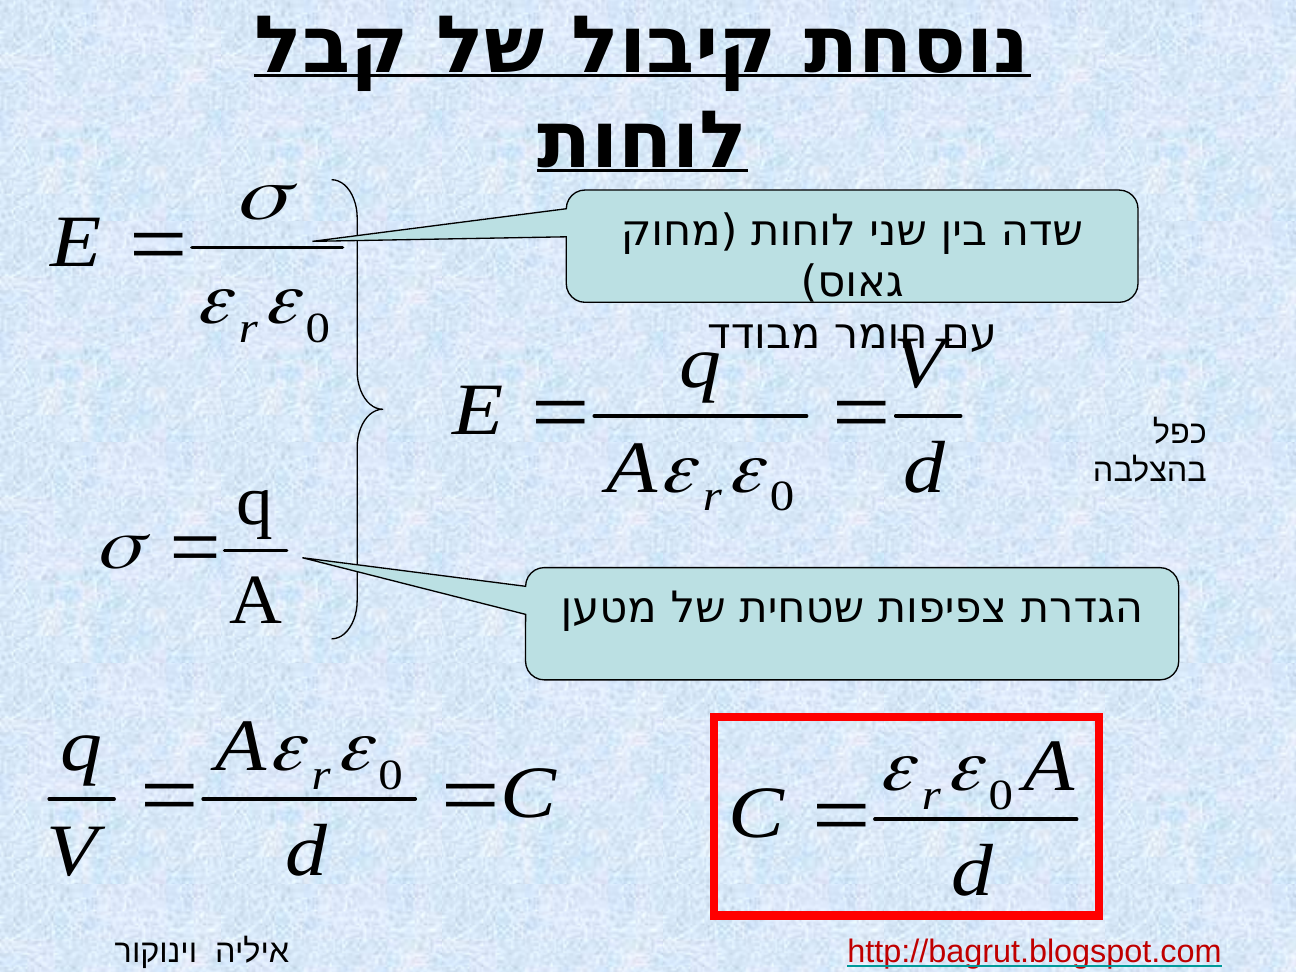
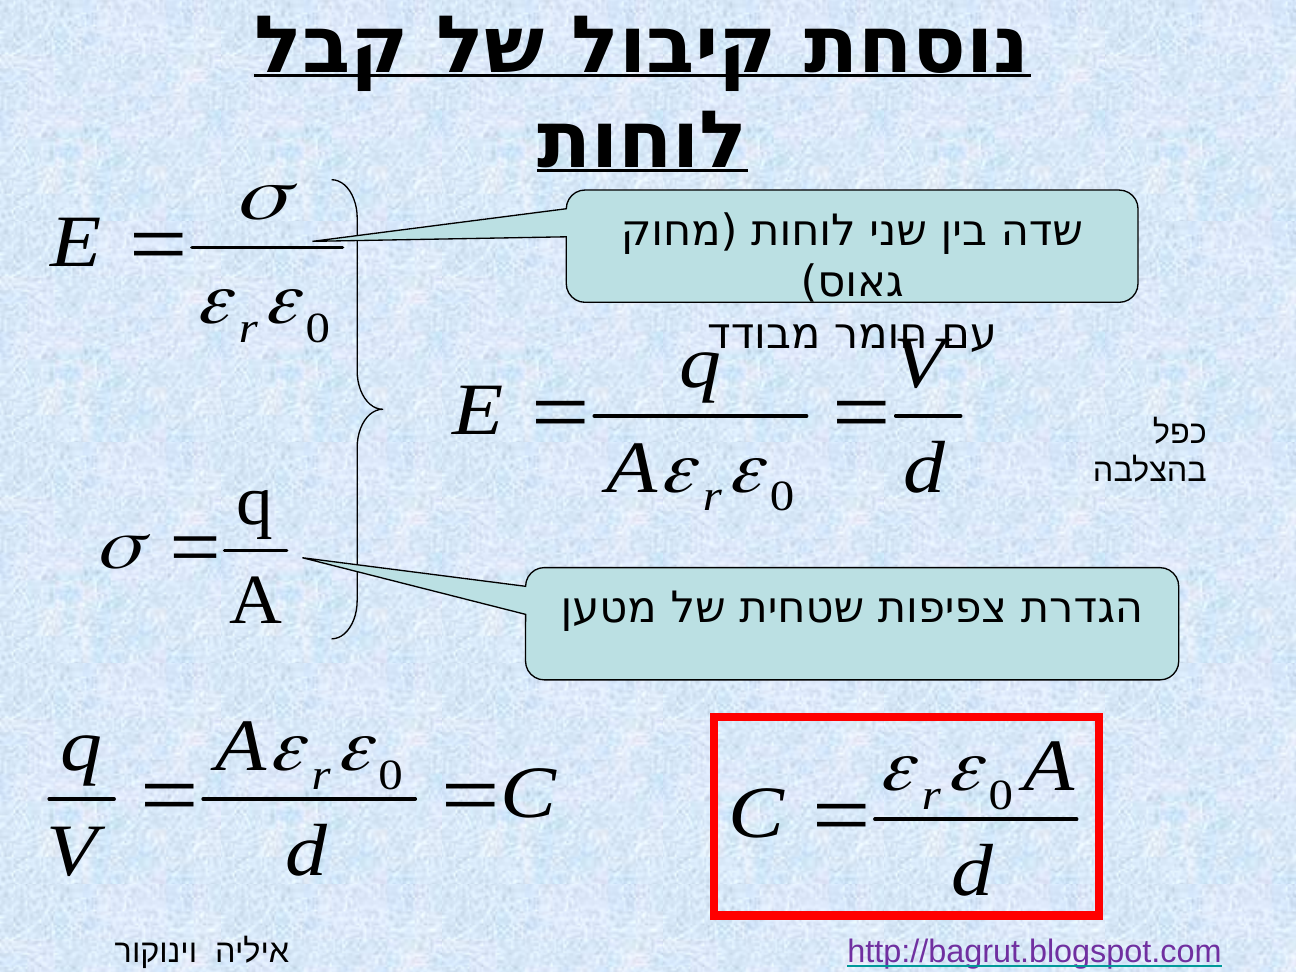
http://bagrut.blogspot.com colour: red -> purple
